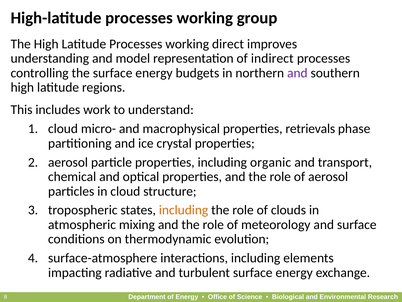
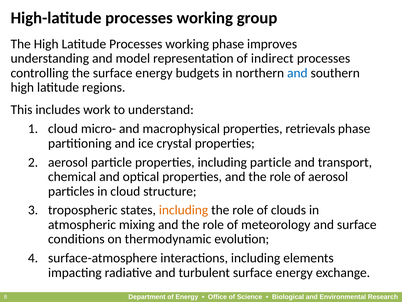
working direct: direct -> phase
and at (297, 73) colour: purple -> blue
including organic: organic -> particle
